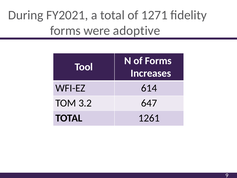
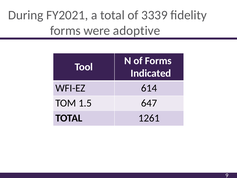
1271: 1271 -> 3339
Increases: Increases -> Indicated
3.2: 3.2 -> 1.5
